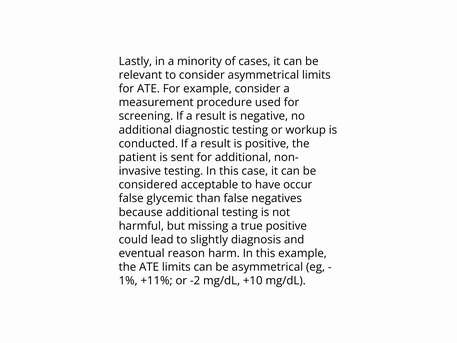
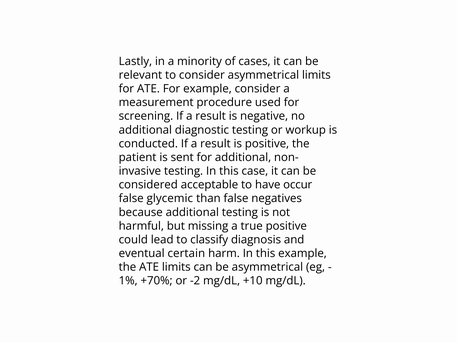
slightly: slightly -> classify
reason: reason -> certain
+11%: +11% -> +70%
